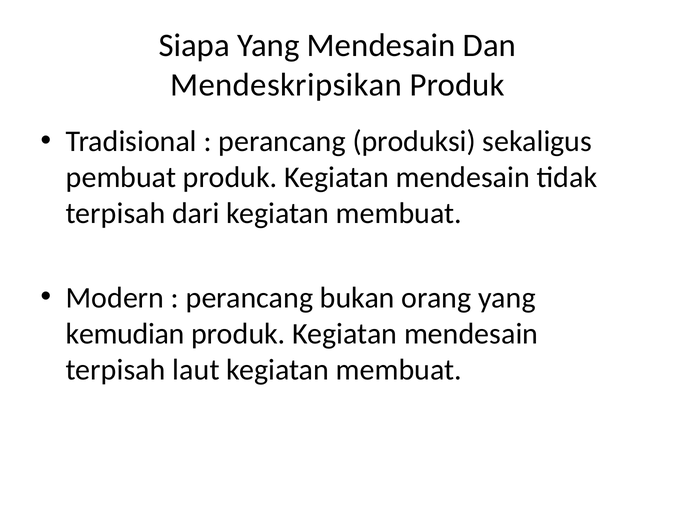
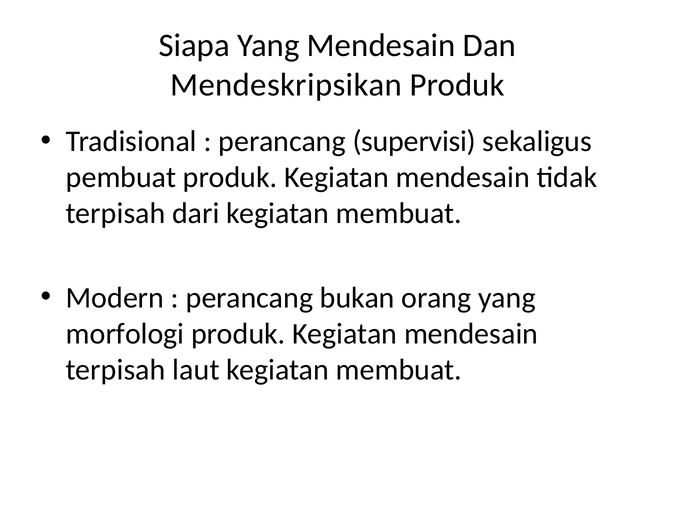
produksi: produksi -> supervisi
kemudian: kemudian -> morfologi
